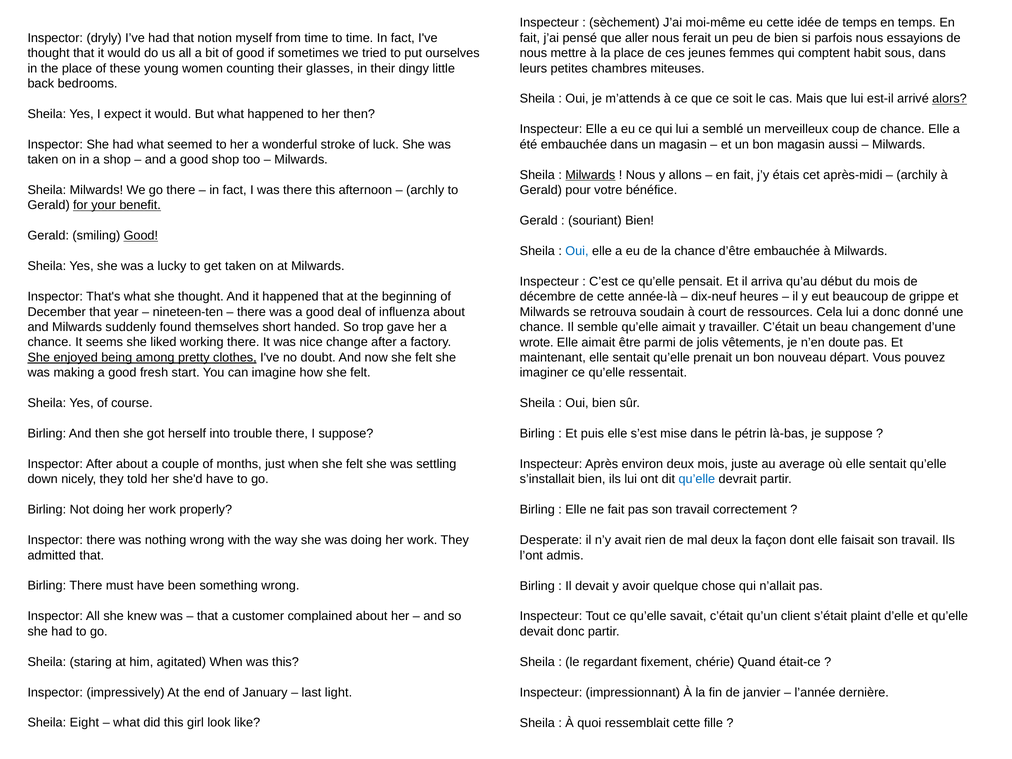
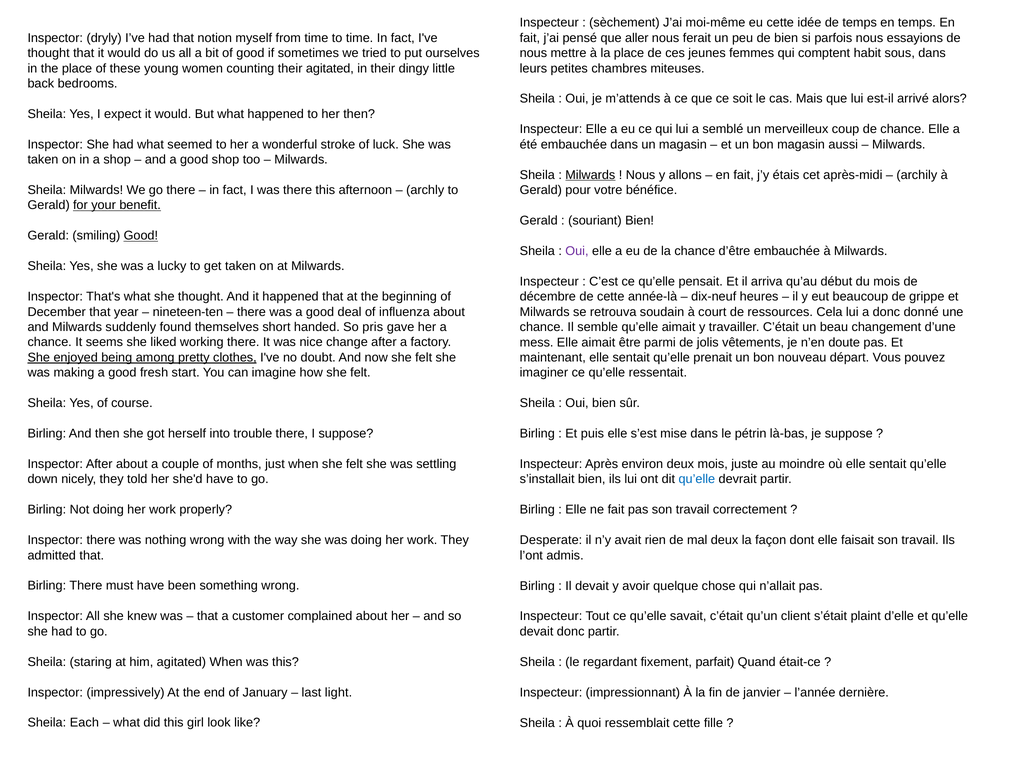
their glasses: glasses -> agitated
alors underline: present -> none
Oui at (577, 251) colour: blue -> purple
trop: trop -> pris
wrote: wrote -> mess
average: average -> moindre
chérie: chérie -> parfait
Eight: Eight -> Each
